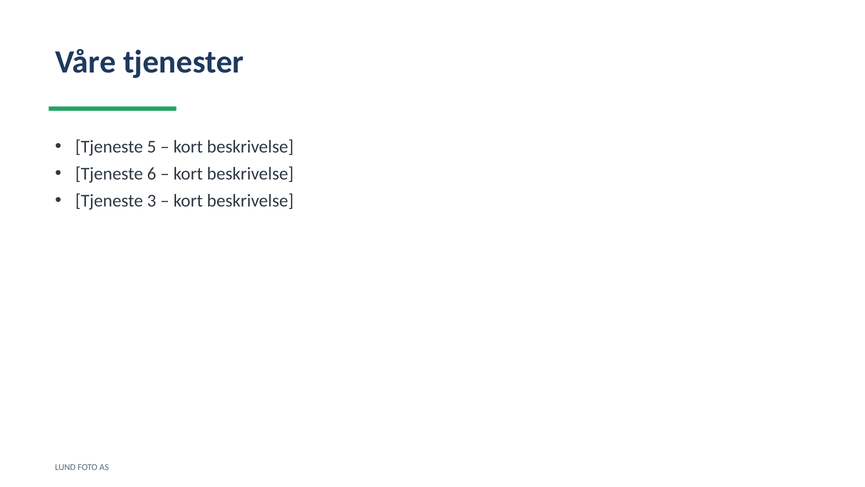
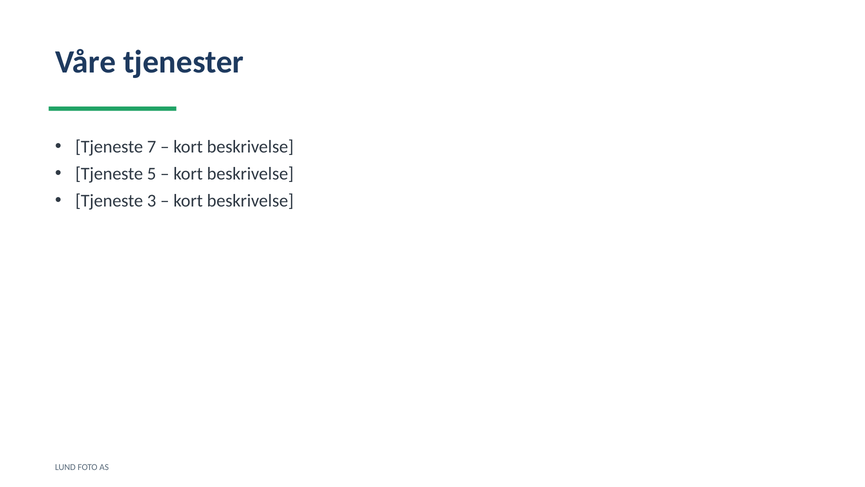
5: 5 -> 7
6: 6 -> 5
